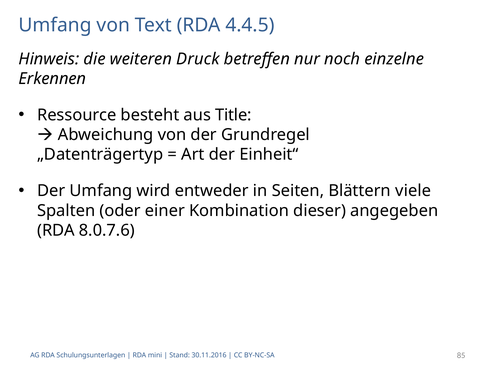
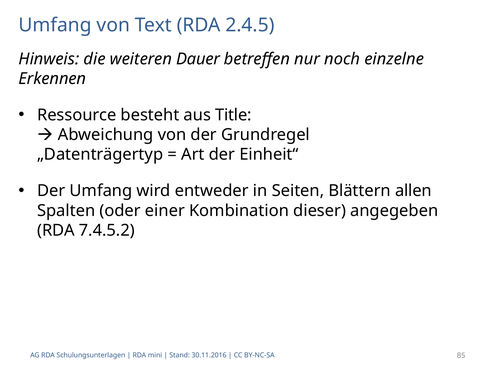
4.4.5: 4.4.5 -> 2.4.5
Druck: Druck -> Dauer
viele: viele -> allen
8.0.7.6: 8.0.7.6 -> 7.4.5.2
